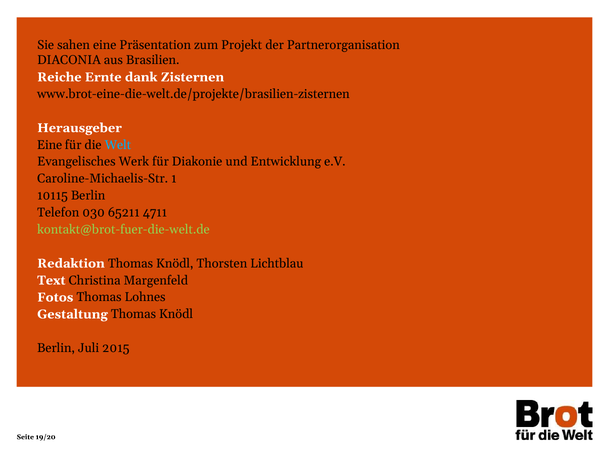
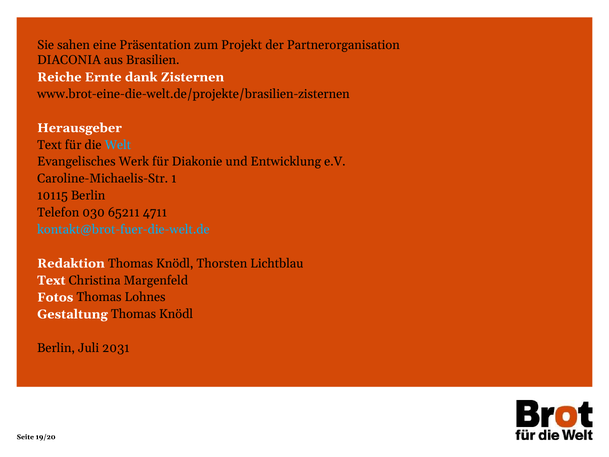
Eine at (50, 145): Eine -> Text
kontakt@brot-fuer-die-welt.de colour: light green -> light blue
2015: 2015 -> 2031
